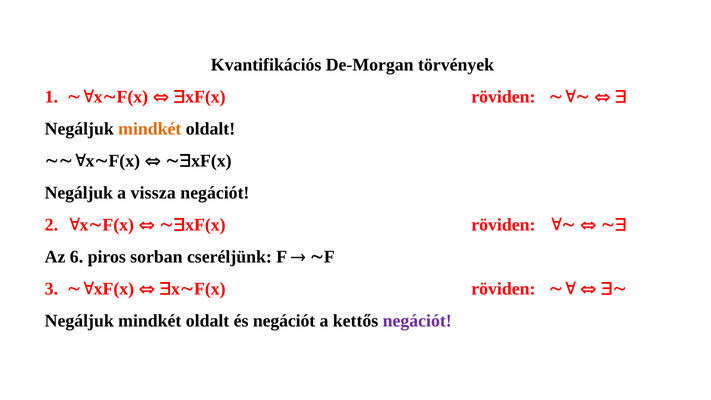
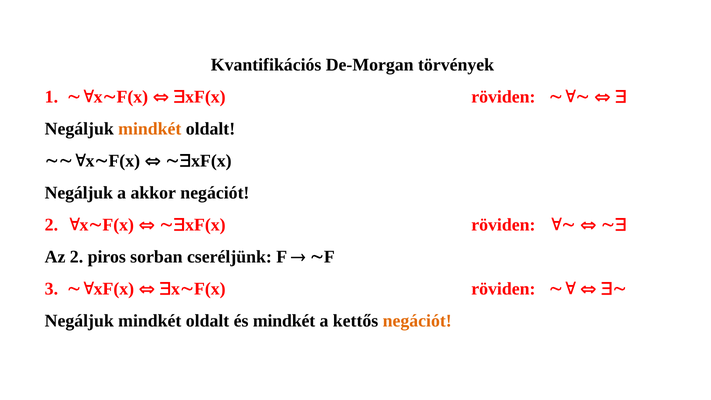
vissza: vissza -> akkor
Az 6: 6 -> 2
és negációt: negációt -> mindkét
negációt at (417, 321) colour: purple -> orange
